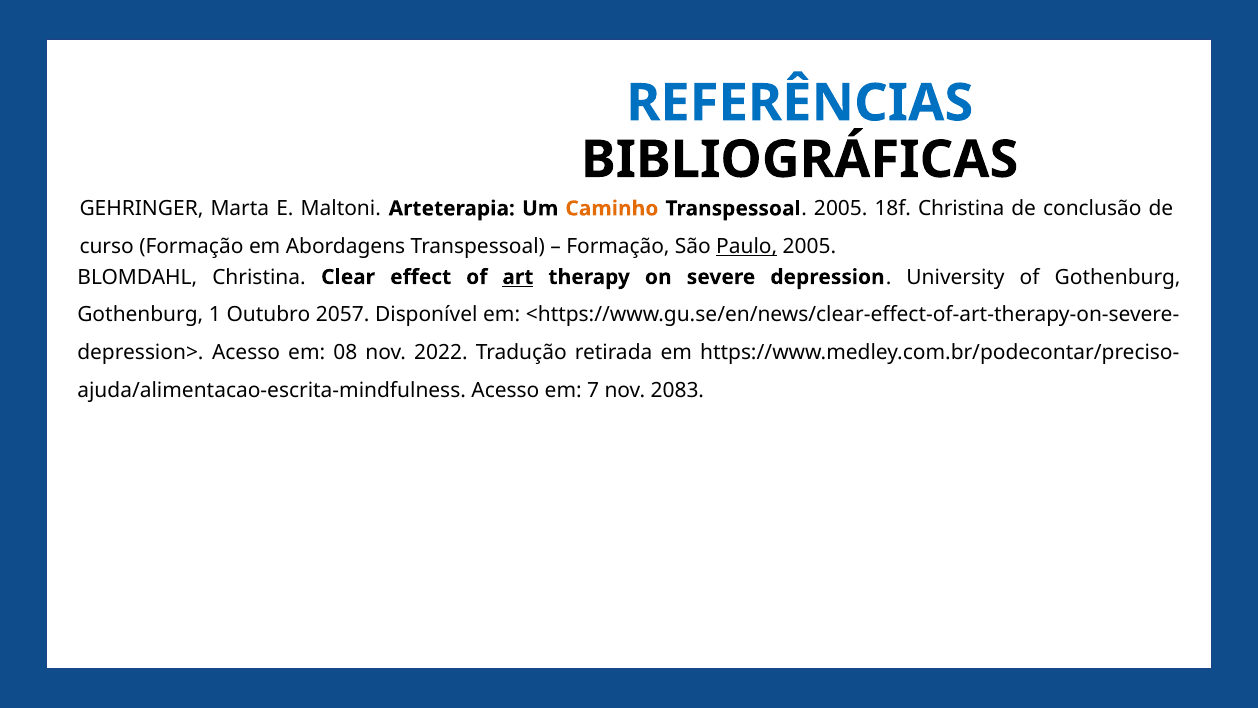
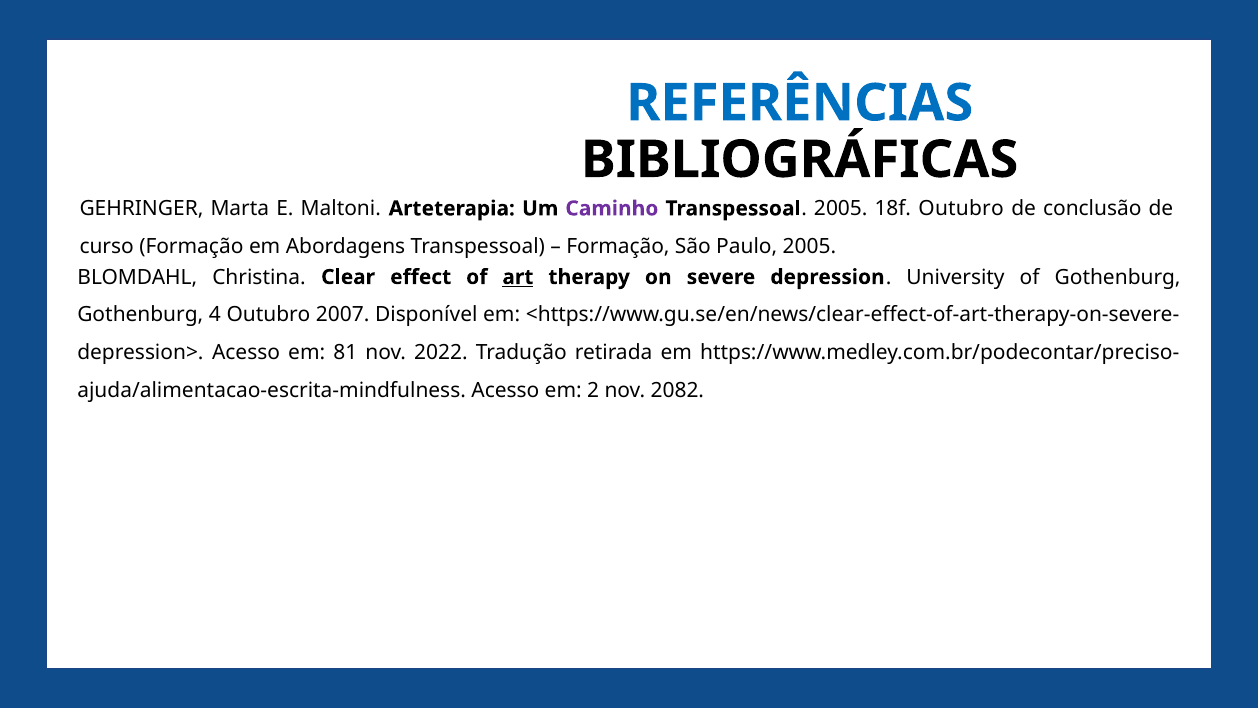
Caminho colour: orange -> purple
18f Christina: Christina -> Outubro
Paulo underline: present -> none
1: 1 -> 4
2057: 2057 -> 2007
08: 08 -> 81
7: 7 -> 2
2083: 2083 -> 2082
